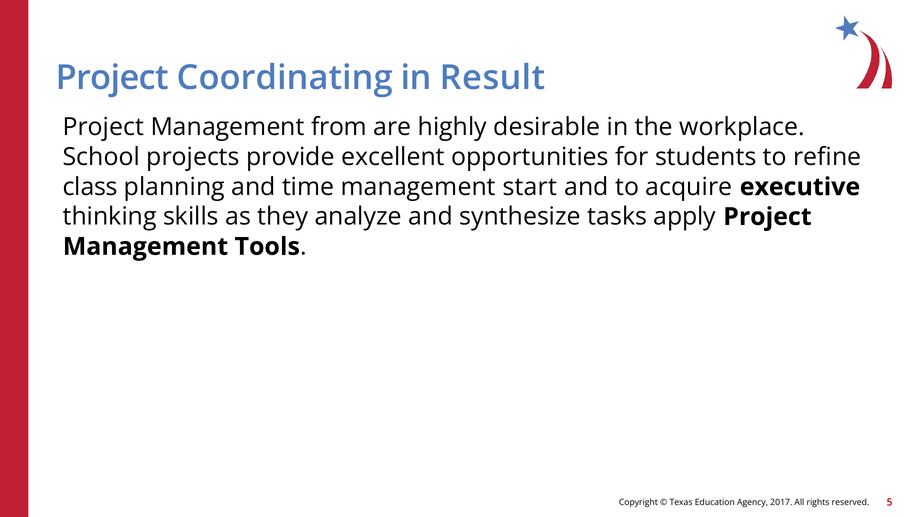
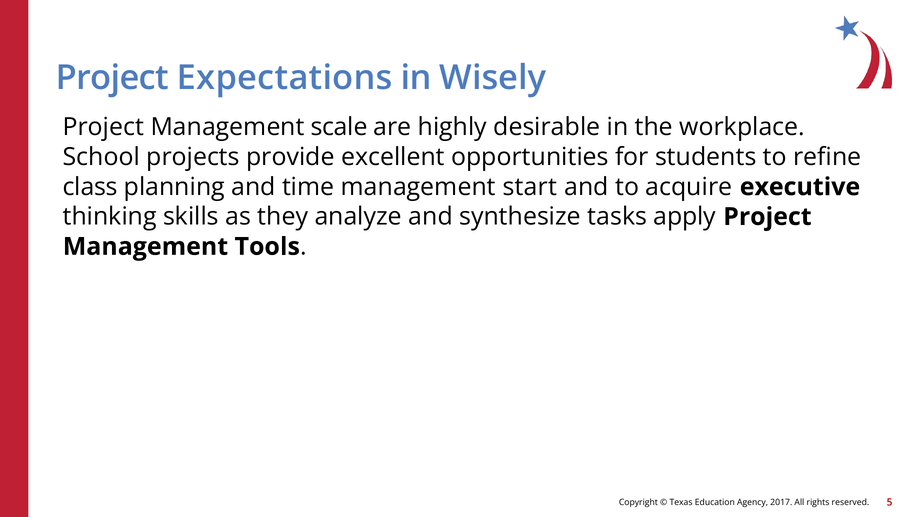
Coordinating: Coordinating -> Expectations
Result: Result -> Wisely
from: from -> scale
